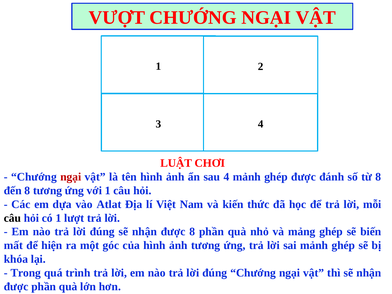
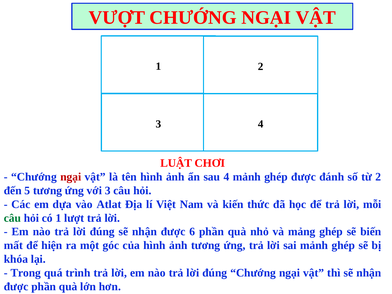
từ 8: 8 -> 2
đến 8: 8 -> 5
với 1: 1 -> 3
câu at (12, 218) colour: black -> green
được 8: 8 -> 6
